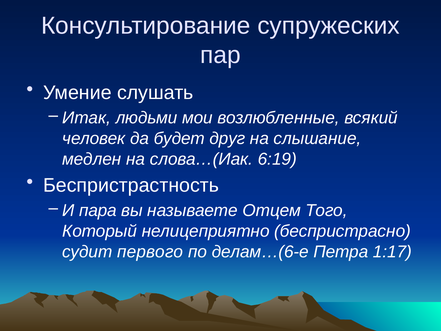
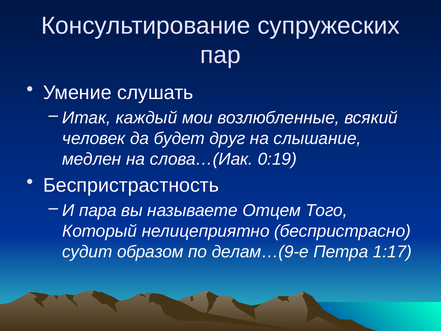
людьми: людьми -> каждый
6:19: 6:19 -> 0:19
первого: первого -> образом
делам…(6-е: делам…(6-е -> делам…(9-е
